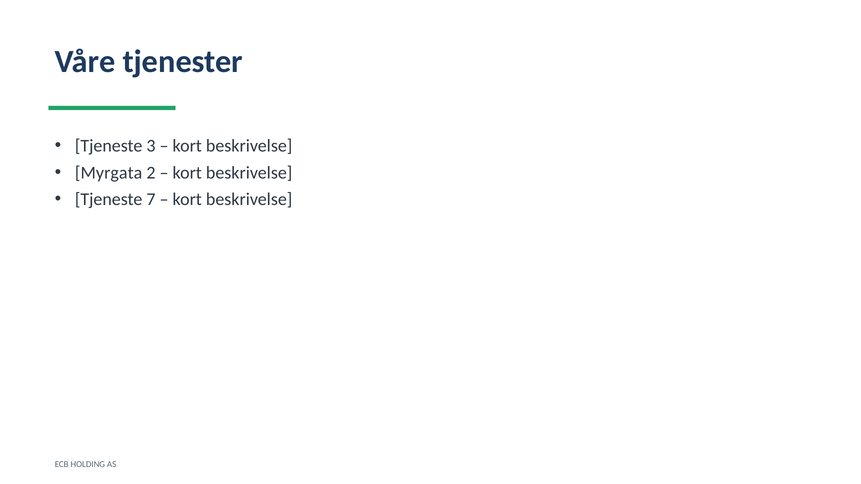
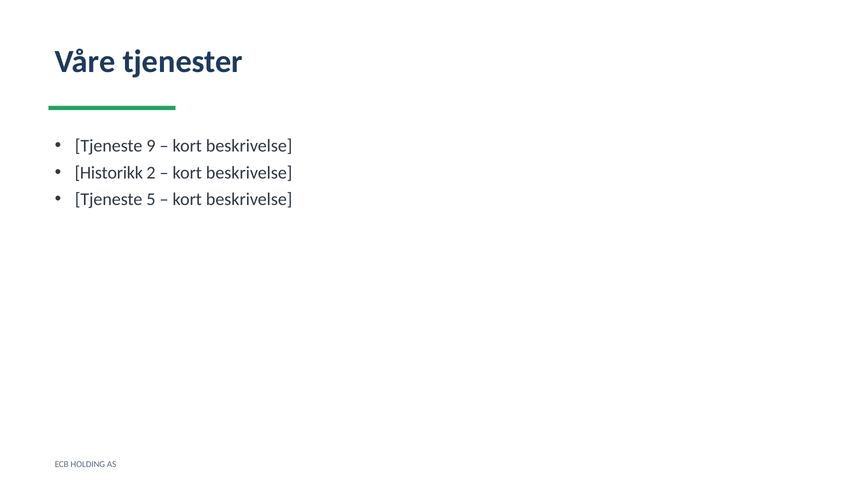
3: 3 -> 9
Myrgata: Myrgata -> Historikk
7: 7 -> 5
